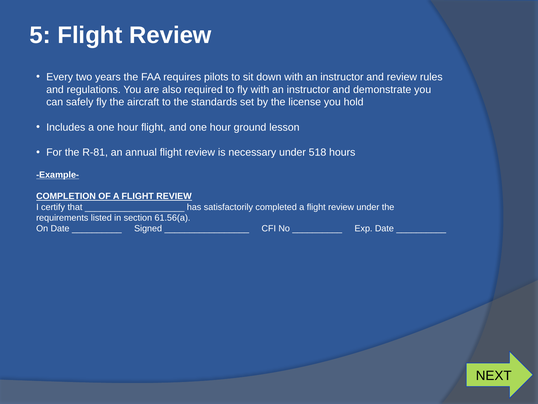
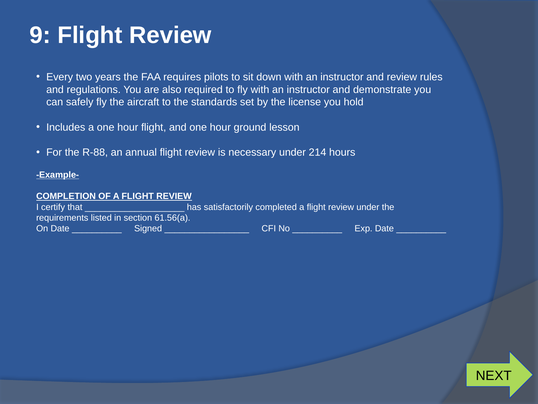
5: 5 -> 9
R-81: R-81 -> R-88
518: 518 -> 214
